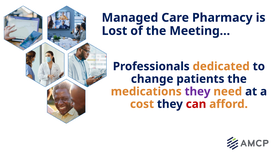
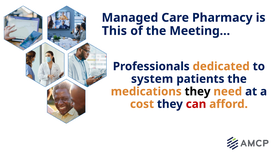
Lost: Lost -> This
change: change -> system
they at (198, 91) colour: purple -> black
